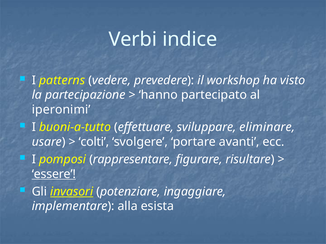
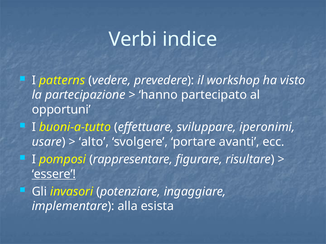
iperonimi: iperonimi -> opportuni
eliminare: eliminare -> iperonimi
colti: colti -> alto
invasori underline: present -> none
